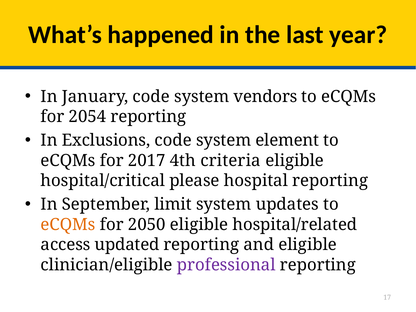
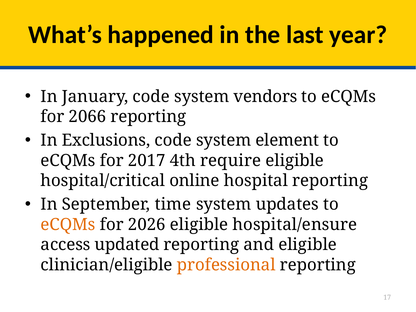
2054: 2054 -> 2066
criteria: criteria -> require
please: please -> online
limit: limit -> time
2050: 2050 -> 2026
hospital/related: hospital/related -> hospital/ensure
professional colour: purple -> orange
